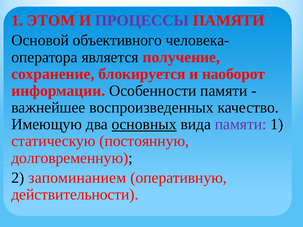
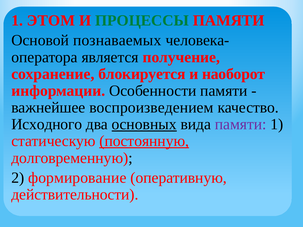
ПРОЦЕССЫ colour: purple -> green
объективного: объективного -> познаваемых
воспроизведенных: воспроизведенных -> воспроизведением
Имеющую: Имеющую -> Исходного
постоянную underline: none -> present
запоминанием: запоминанием -> формирование
